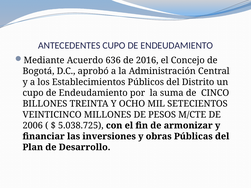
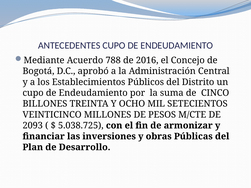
636: 636 -> 788
2006: 2006 -> 2093
